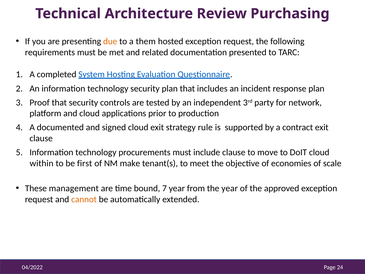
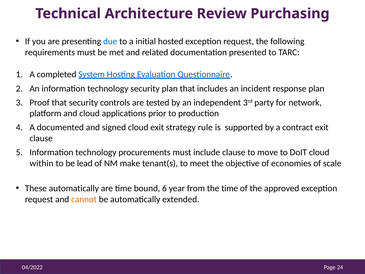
due colour: orange -> blue
them: them -> initial
first: first -> lead
These management: management -> automatically
7: 7 -> 6
the year: year -> time
